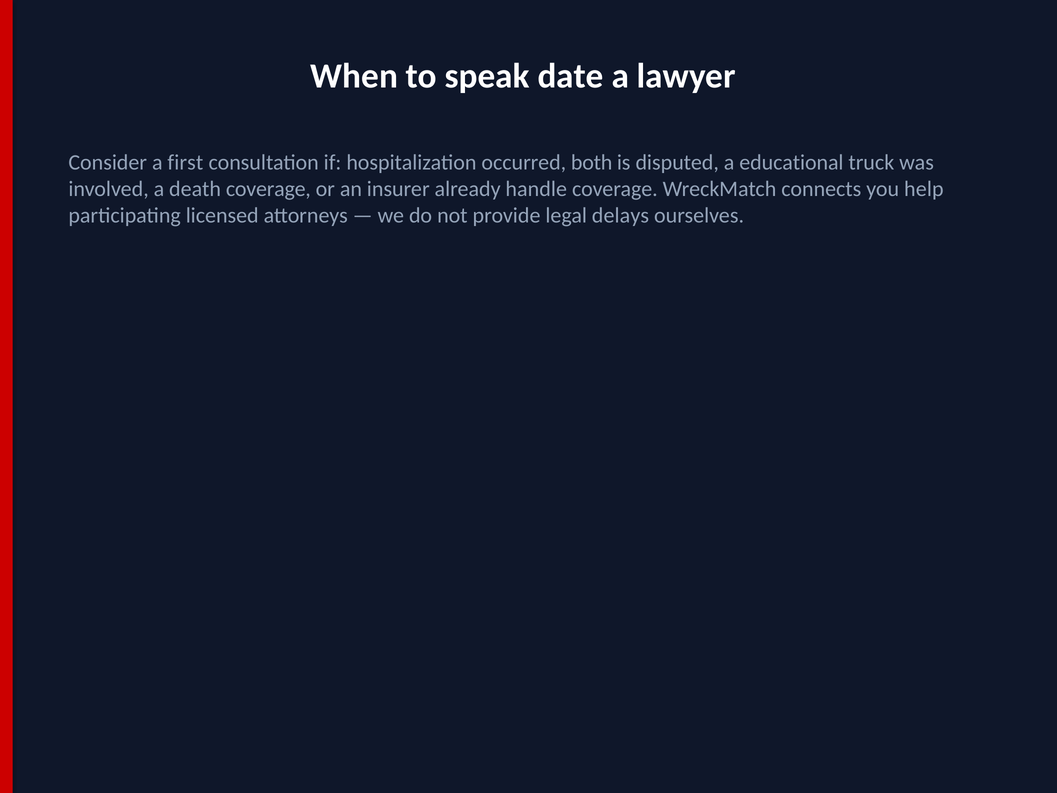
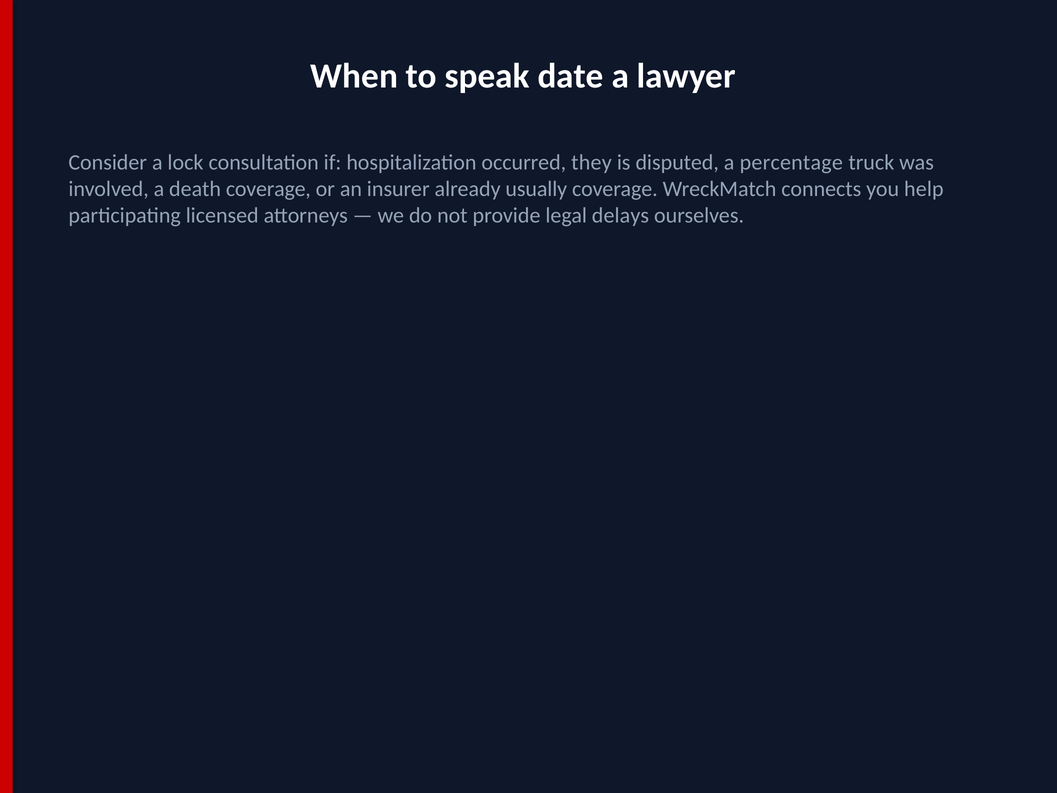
first: first -> lock
both: both -> they
educational: educational -> percentage
handle: handle -> usually
